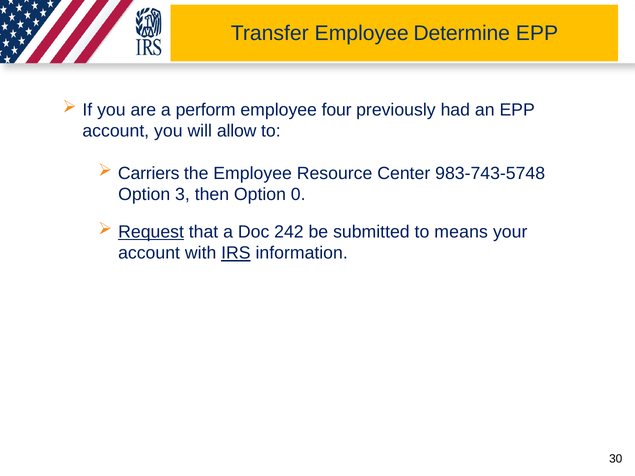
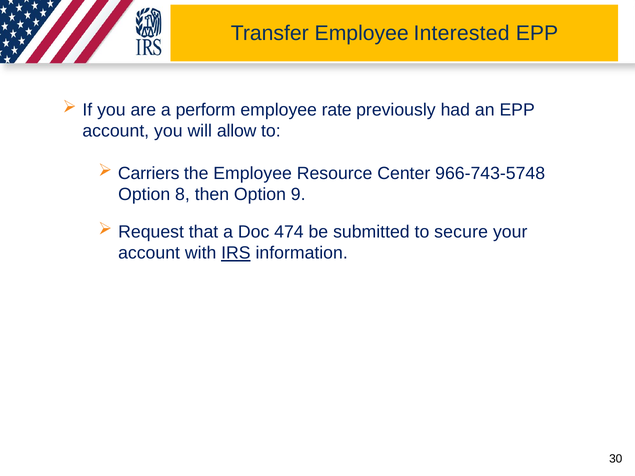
Determine: Determine -> Interested
four: four -> rate
983-743-5748: 983-743-5748 -> 966-743-5748
3: 3 -> 8
0: 0 -> 9
Request underline: present -> none
242: 242 -> 474
means: means -> secure
